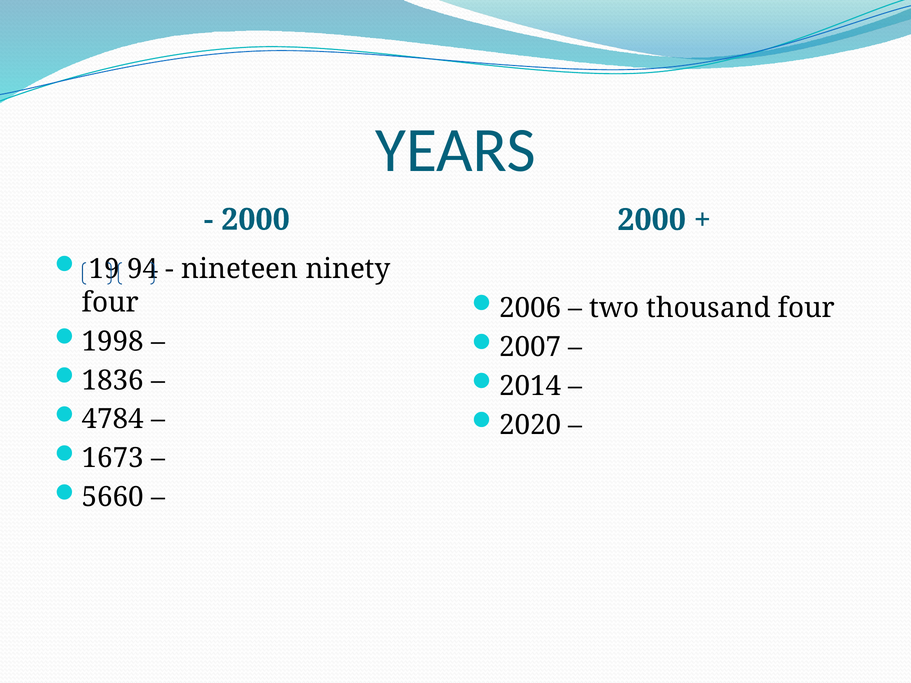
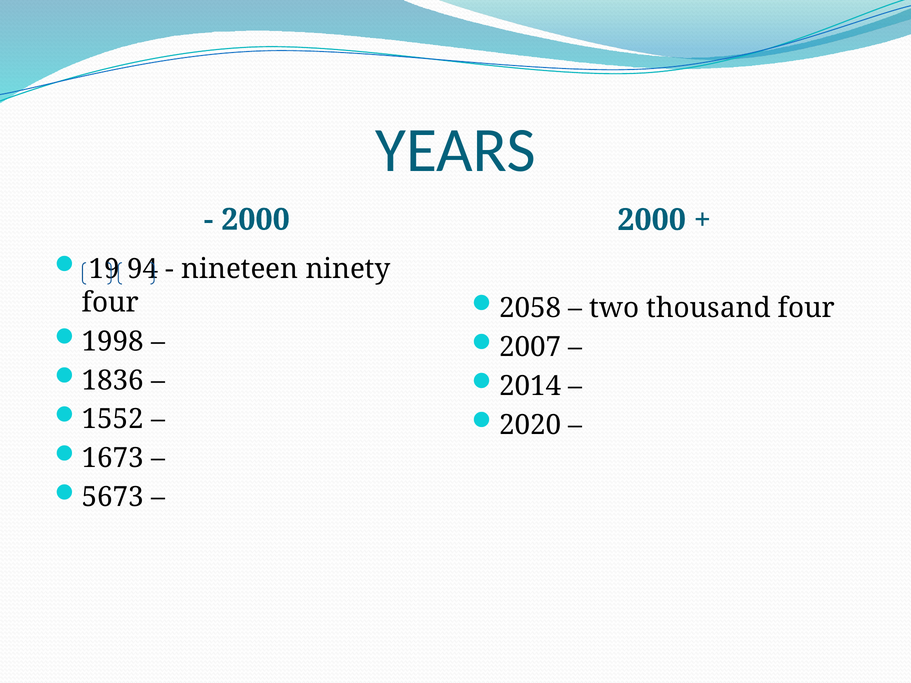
2006: 2006 -> 2058
4784: 4784 -> 1552
5660: 5660 -> 5673
